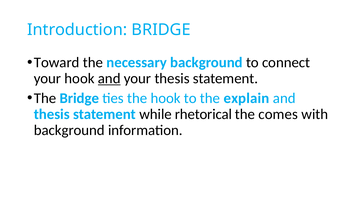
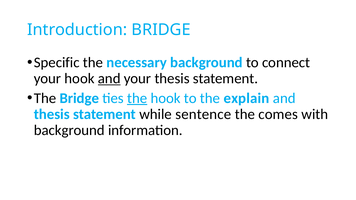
Toward: Toward -> Specific
the at (137, 98) underline: none -> present
rhetorical: rhetorical -> sentence
